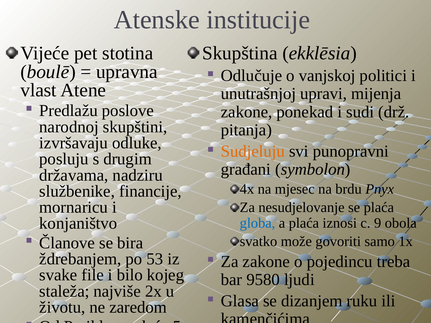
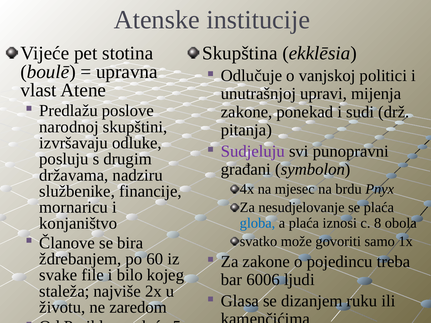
Sudjeluju colour: orange -> purple
9: 9 -> 8
53: 53 -> 60
9580: 9580 -> 6006
